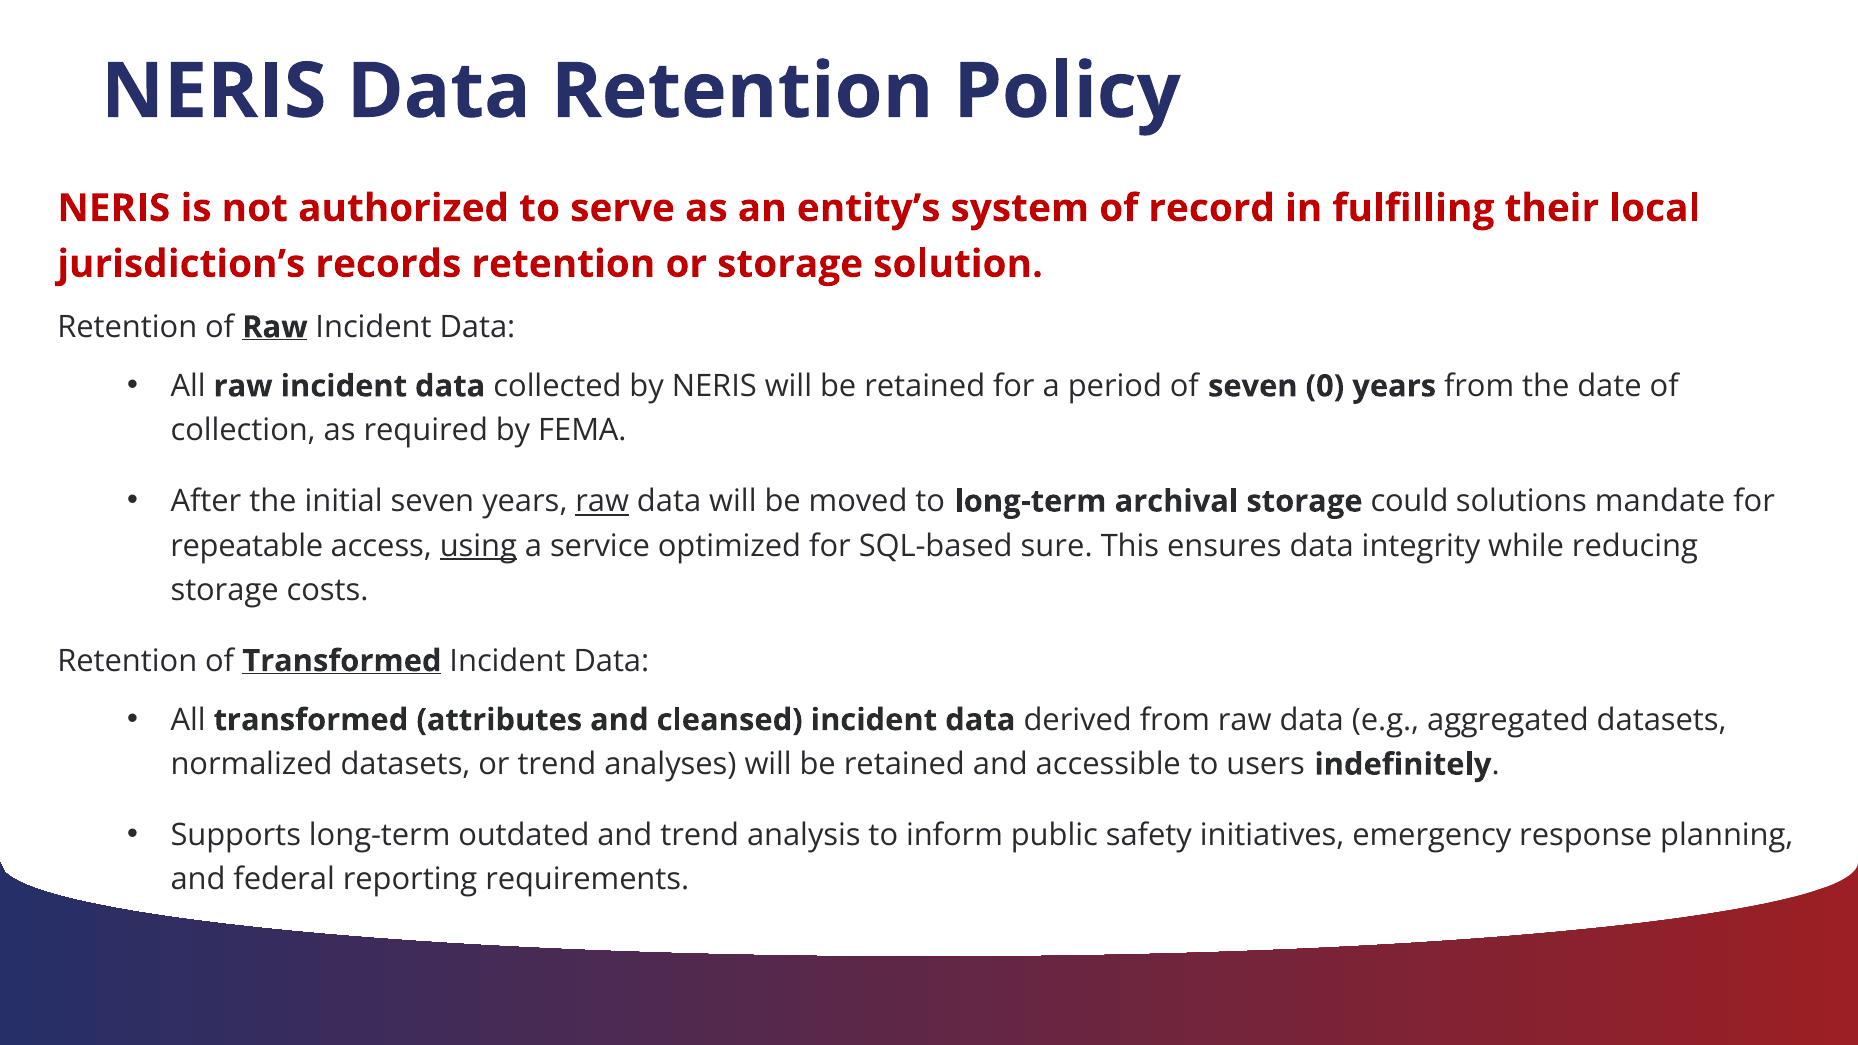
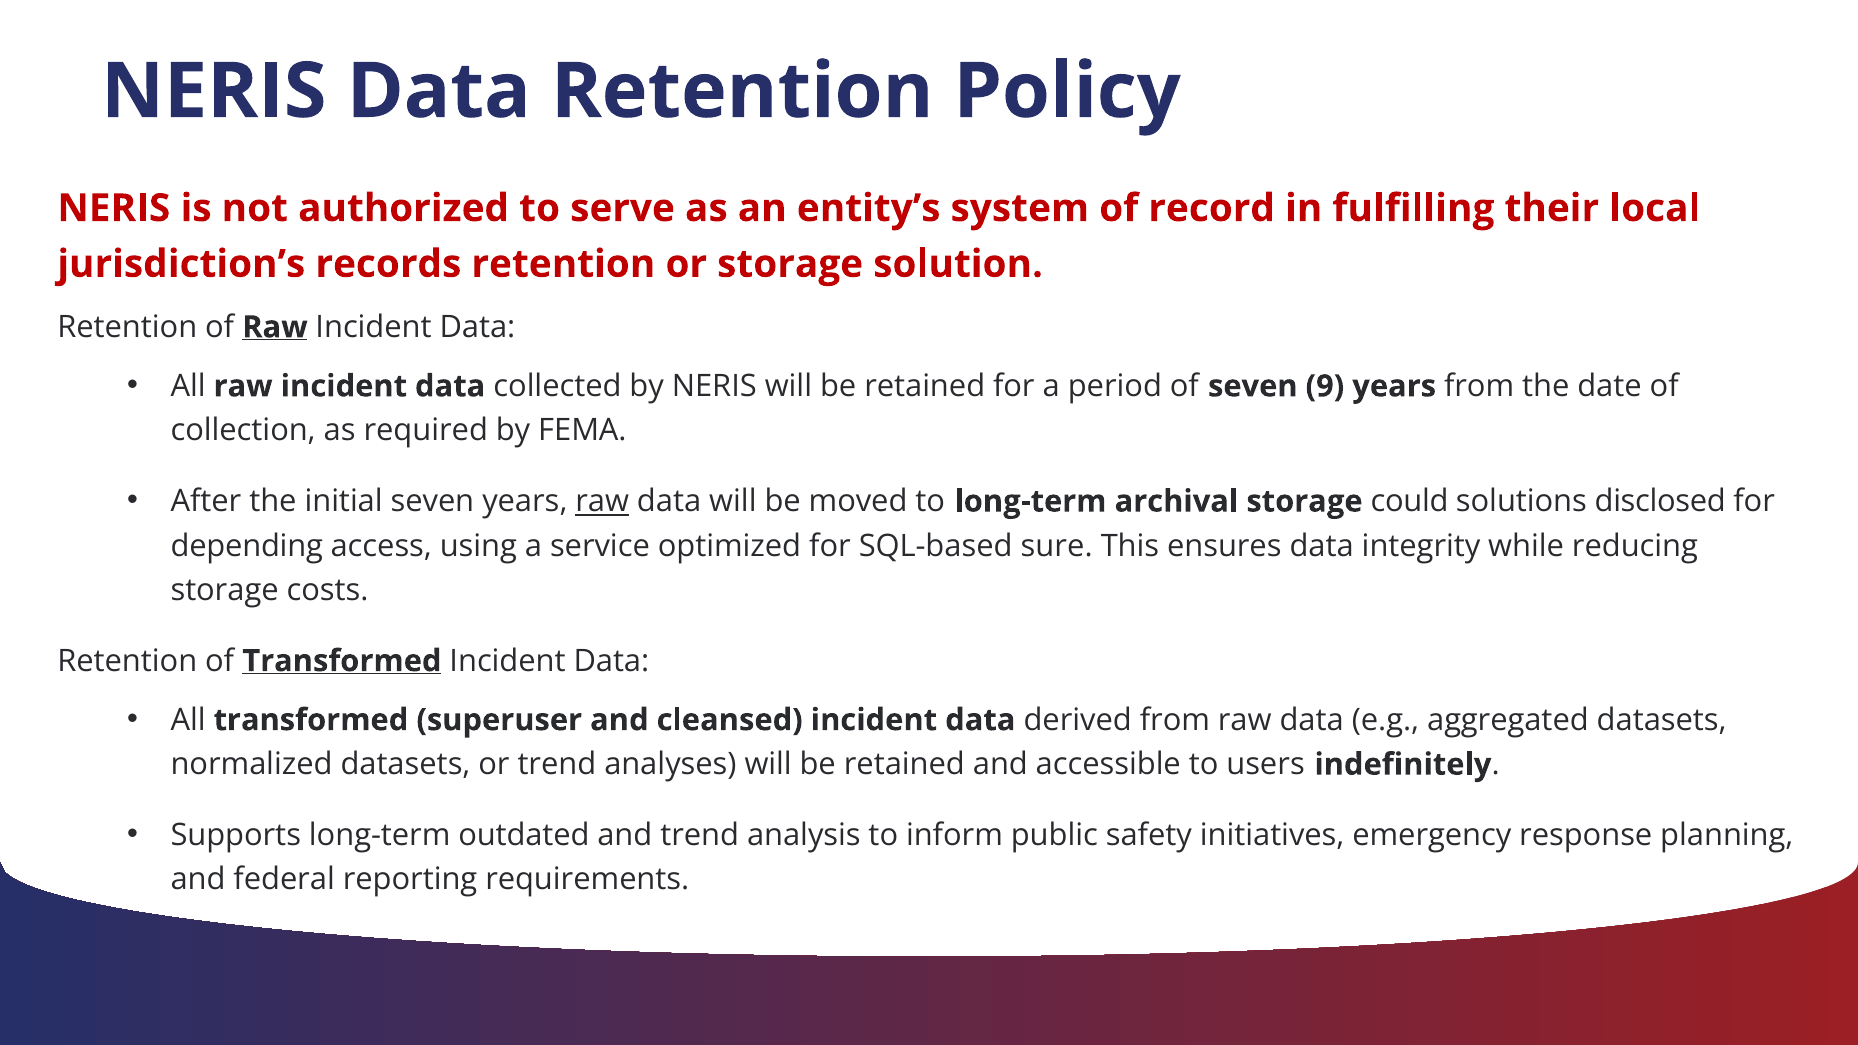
0: 0 -> 9
mandate: mandate -> disclosed
repeatable: repeatable -> depending
using underline: present -> none
attributes: attributes -> superuser
